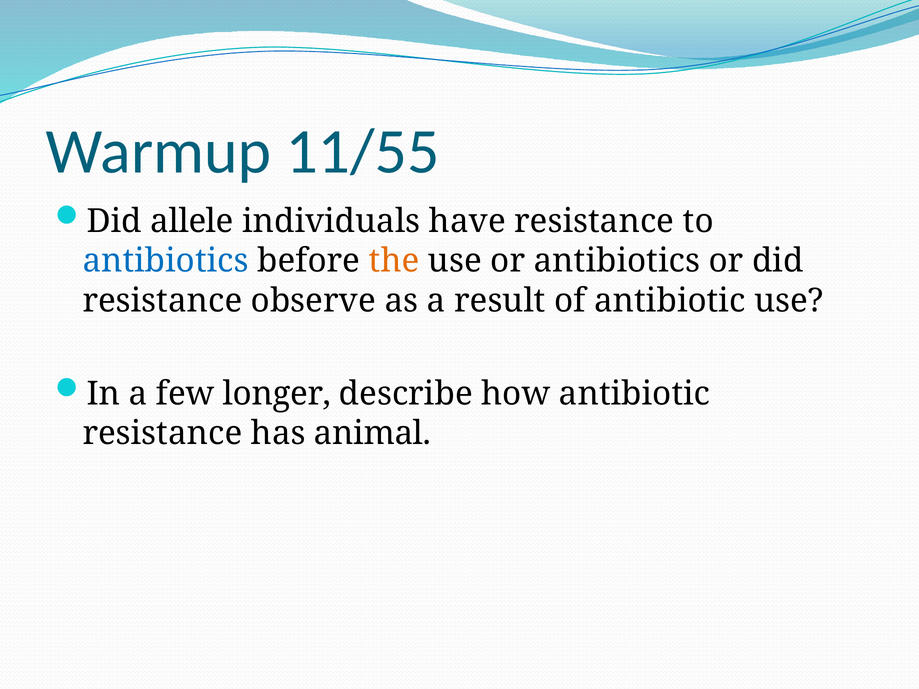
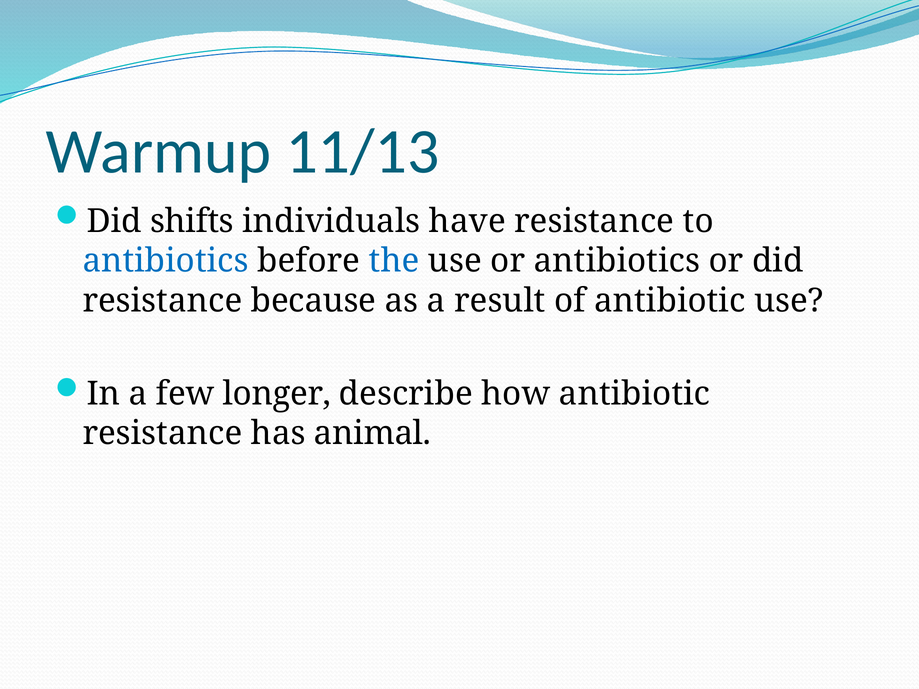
11/55: 11/55 -> 11/13
allele: allele -> shifts
the colour: orange -> blue
observe: observe -> because
